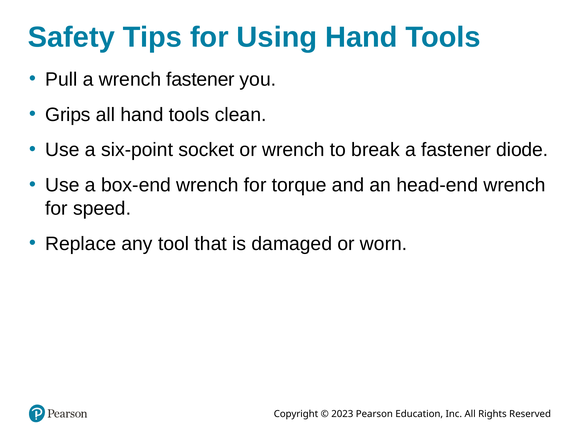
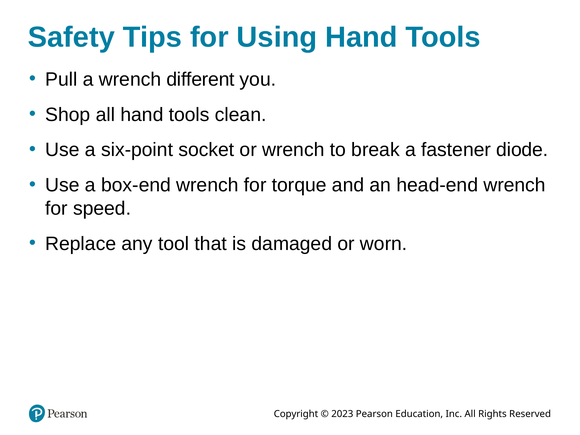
wrench fastener: fastener -> different
Grips: Grips -> Shop
